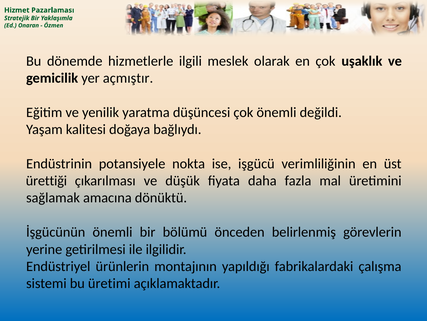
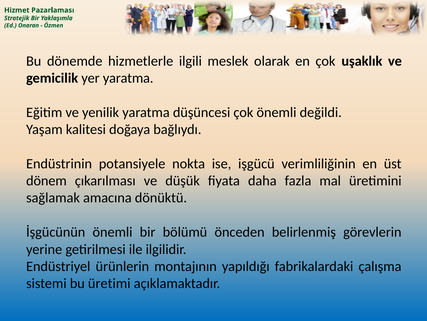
yer açmıştır: açmıştır -> yaratma
ürettiği: ürettiği -> dönem
